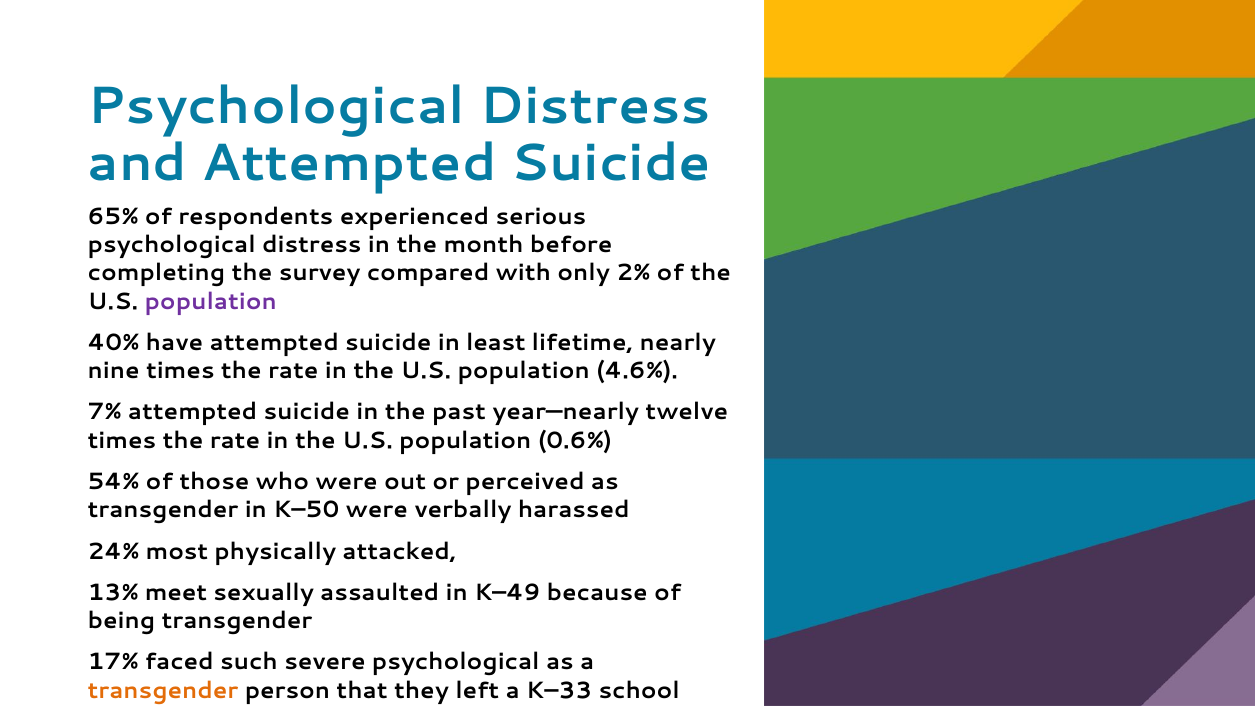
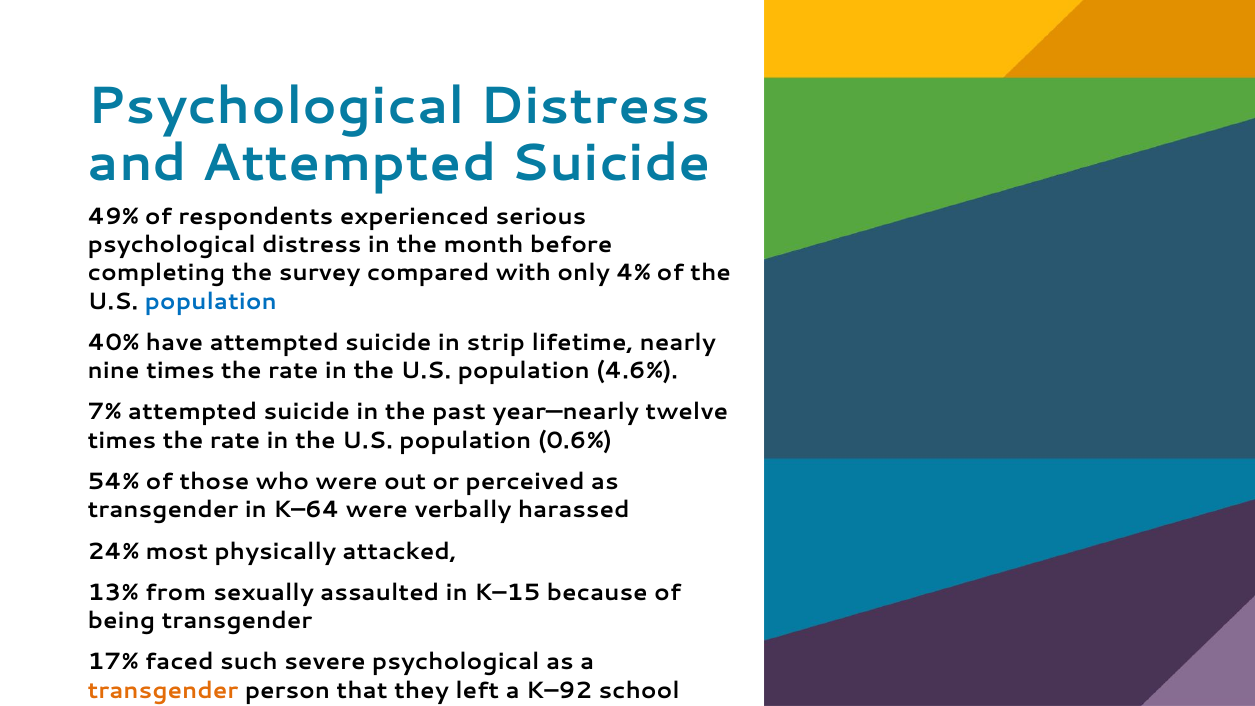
65%: 65% -> 49%
2%: 2% -> 4%
population at (211, 301) colour: purple -> blue
least: least -> strip
K–50: K–50 -> K–64
meet: meet -> from
K–49: K–49 -> K–15
K–33: K–33 -> K–92
